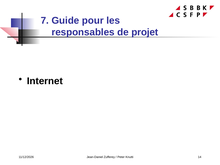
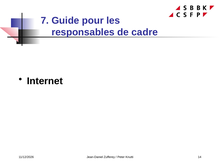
projet: projet -> cadre
